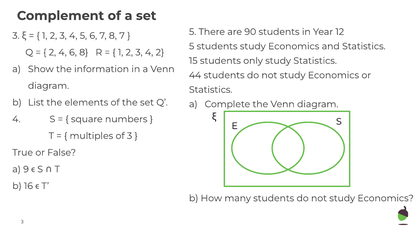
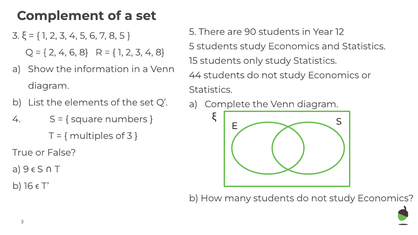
8 7: 7 -> 5
4 2: 2 -> 8
